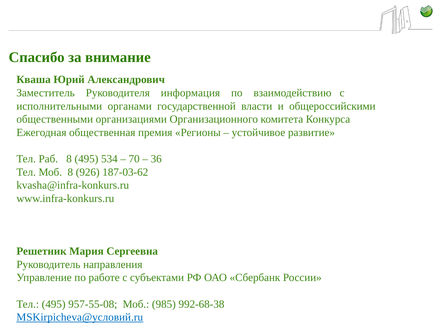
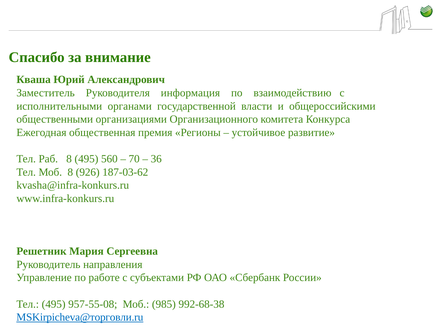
534: 534 -> 560
MSKirpicheva@условий.ru: MSKirpicheva@условий.ru -> MSKirpicheva@торговли.ru
